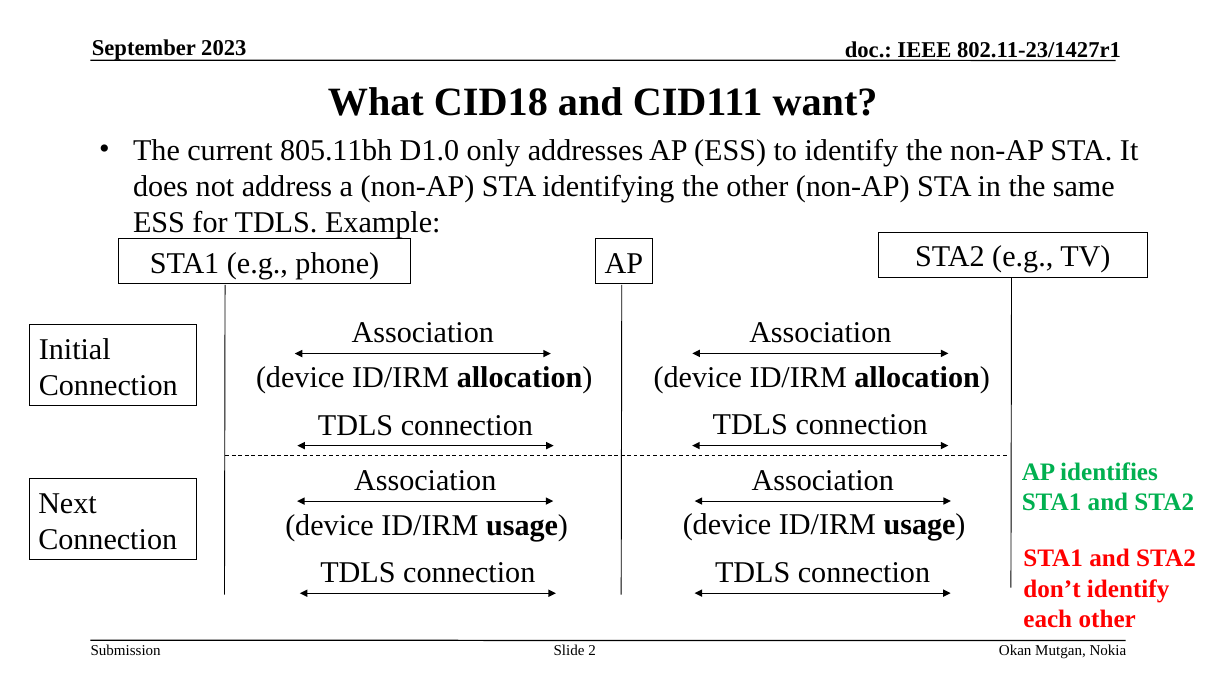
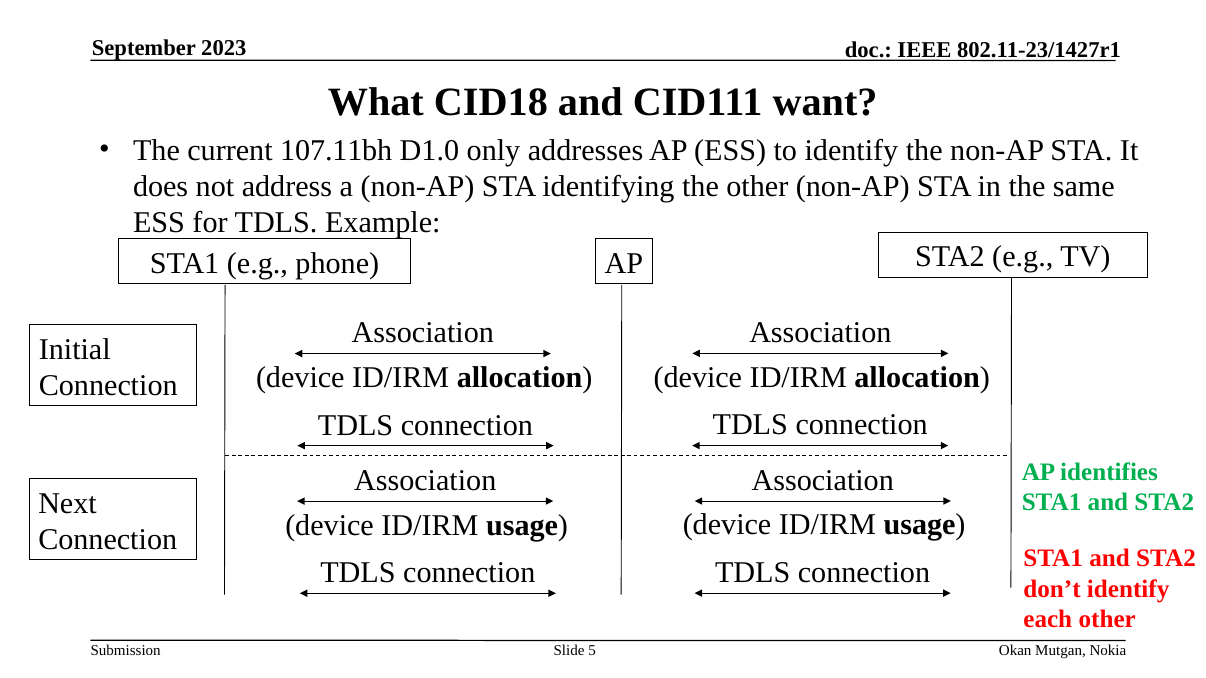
805.11bh: 805.11bh -> 107.11bh
2: 2 -> 5
